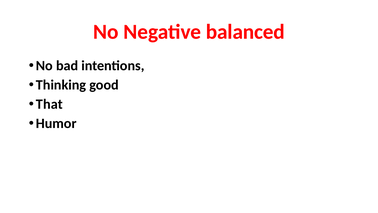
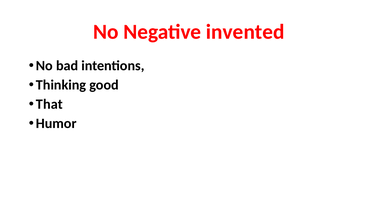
balanced: balanced -> invented
